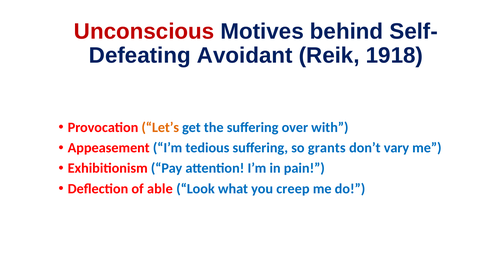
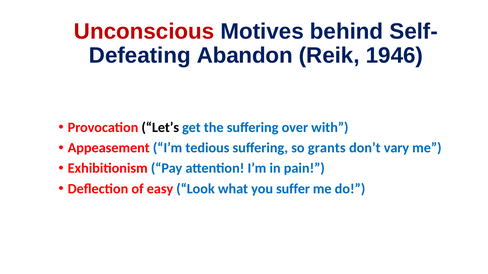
Avoidant: Avoidant -> Abandon
1918: 1918 -> 1946
Let’s colour: orange -> black
able: able -> easy
creep: creep -> suffer
